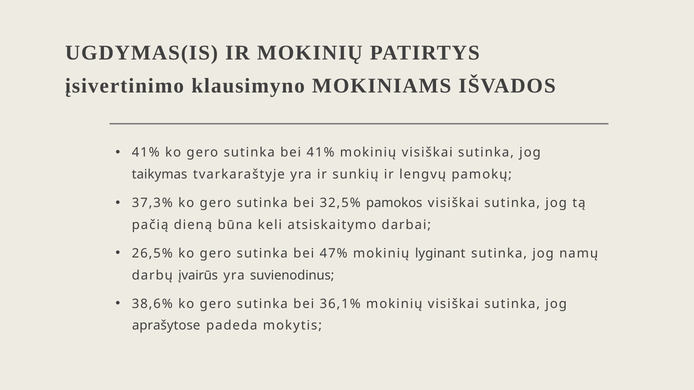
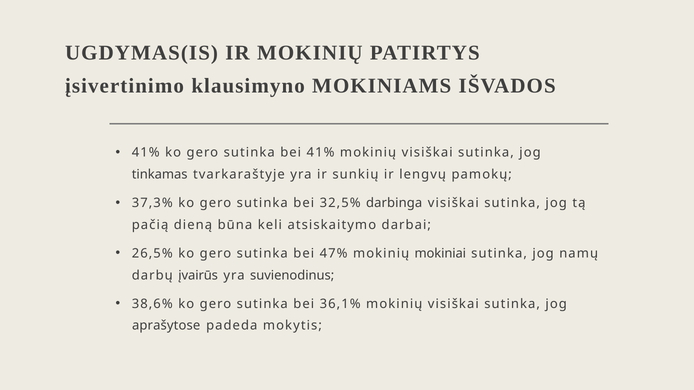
taikymas: taikymas -> tinkamas
pamokos: pamokos -> darbinga
lyginant: lyginant -> mokiniai
